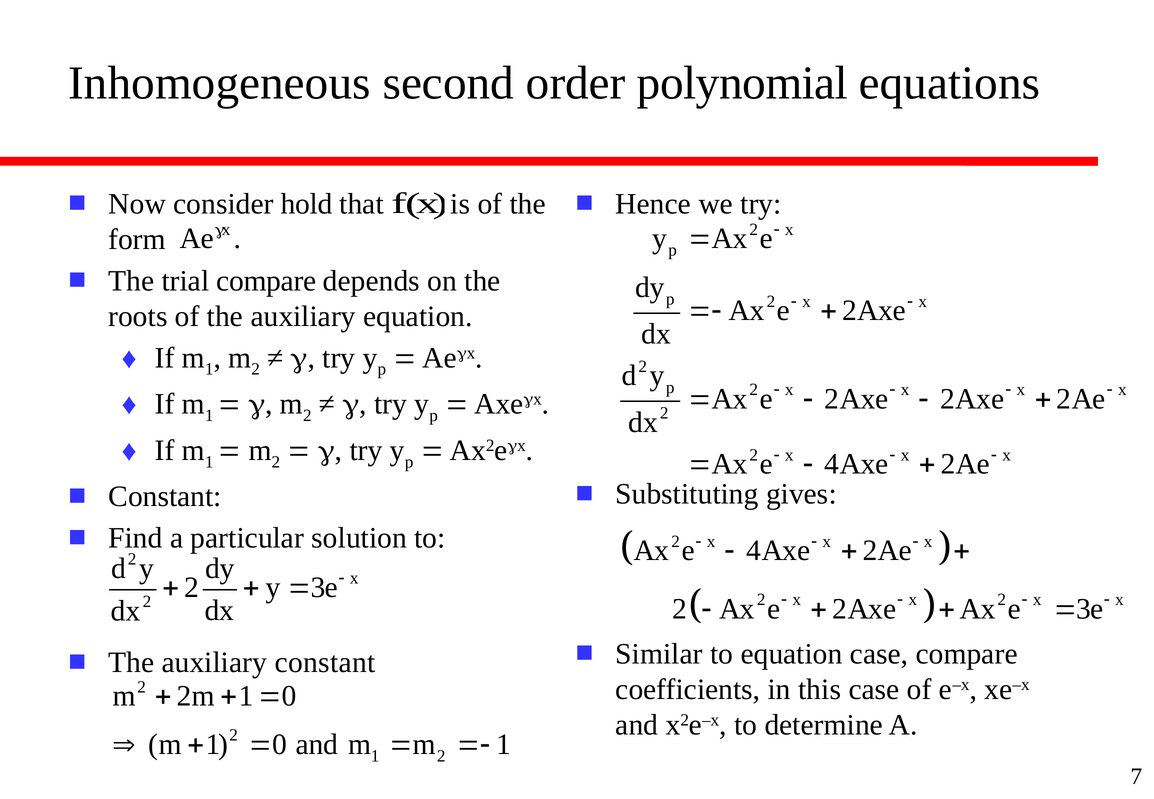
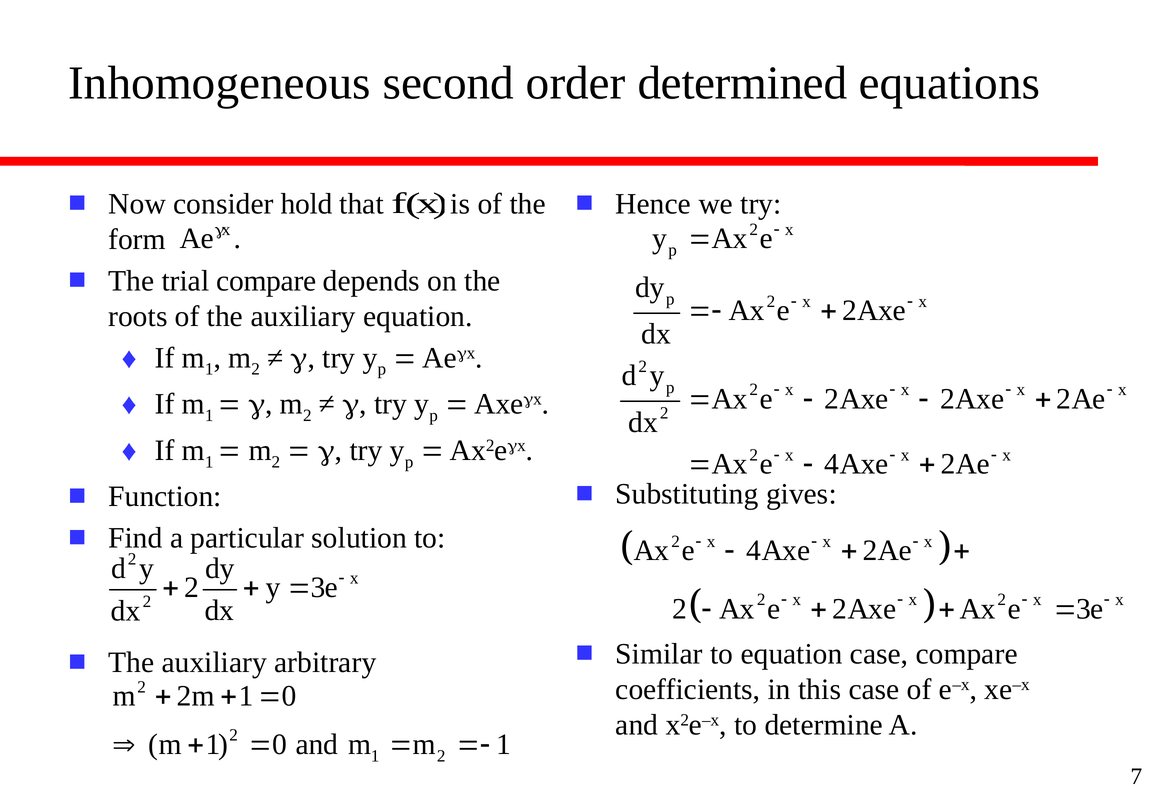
polynomial: polynomial -> determined
Constant at (165, 497): Constant -> Function
auxiliary constant: constant -> arbitrary
